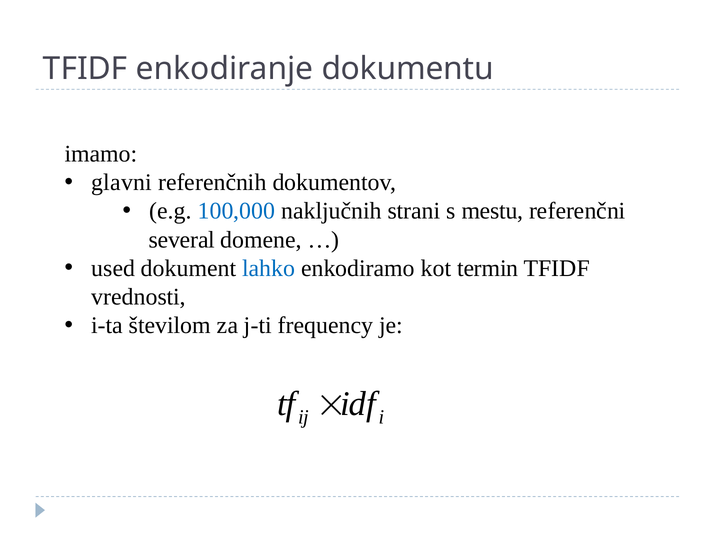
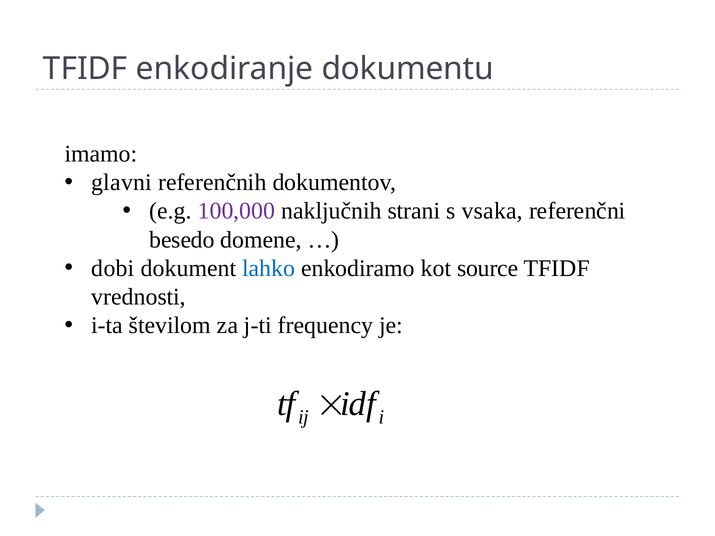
100,000 colour: blue -> purple
mestu: mestu -> vsaka
several: several -> besedo
used: used -> dobi
termin: termin -> source
